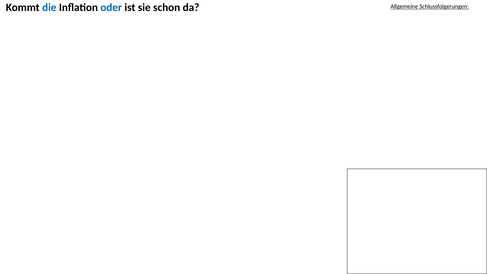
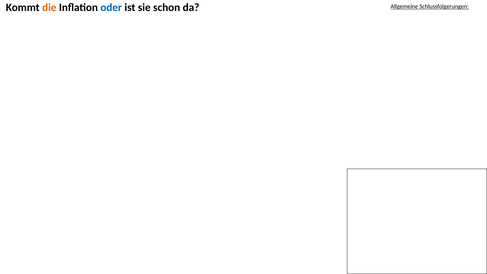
die colour: blue -> orange
